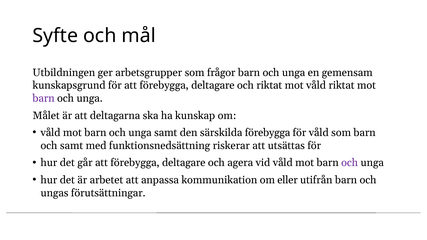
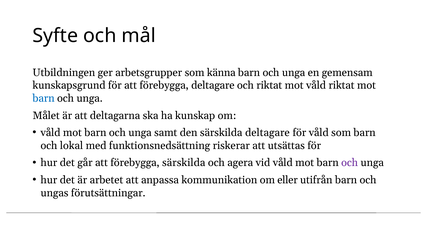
frågor: frågor -> känna
barn at (44, 98) colour: purple -> blue
särskilda förebygga: förebygga -> deltagare
och samt: samt -> lokal
går att förebygga deltagare: deltagare -> särskilda
